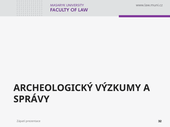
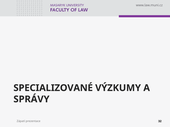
ARCHEOLOGICKÝ: ARCHEOLOGICKÝ -> SPECIALIZOVANÉ
